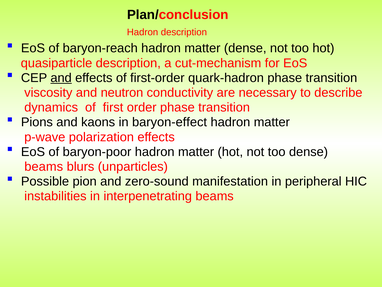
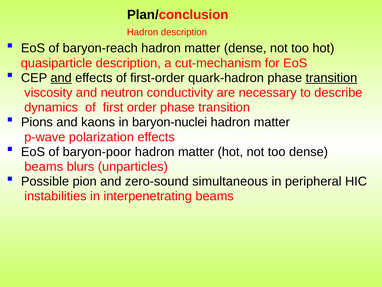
transition at (331, 78) underline: none -> present
baryon-effect: baryon-effect -> baryon-nuclei
manifestation: manifestation -> simultaneous
